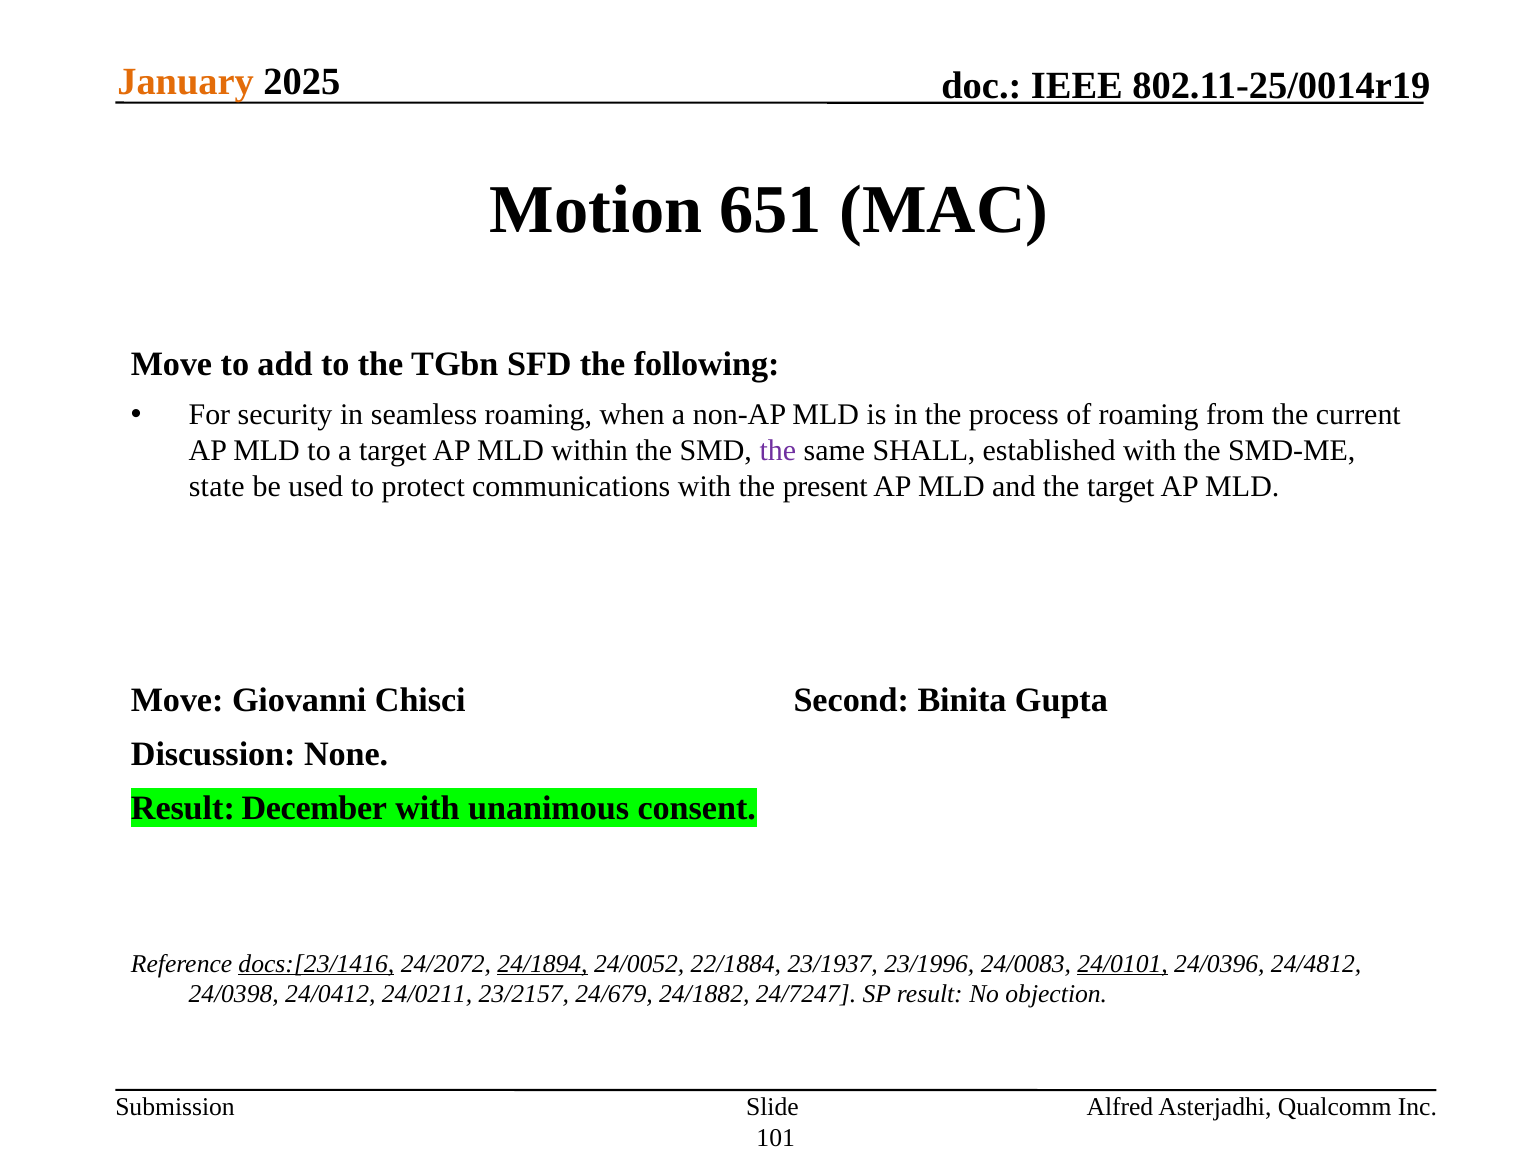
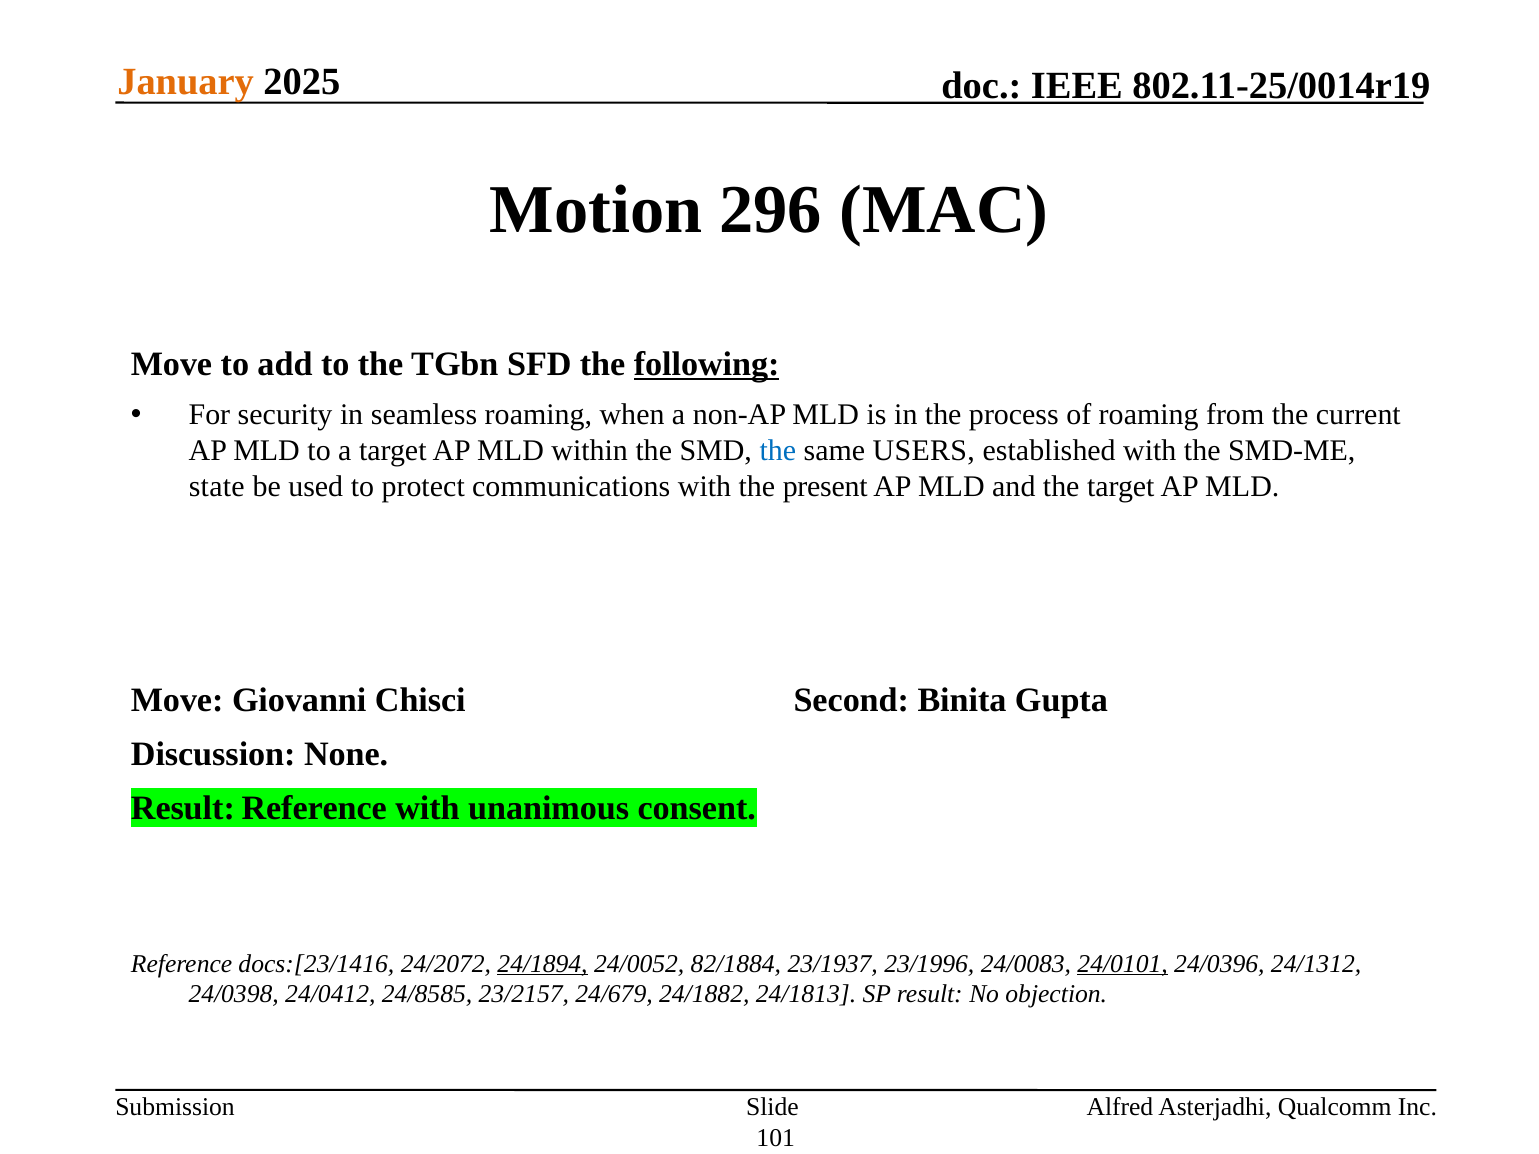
651: 651 -> 296
following underline: none -> present
the at (778, 451) colour: purple -> blue
SHALL: SHALL -> USERS
Result December: December -> Reference
docs:[23/1416 underline: present -> none
22/1884: 22/1884 -> 82/1884
24/4812: 24/4812 -> 24/1312
24/0211: 24/0211 -> 24/8585
24/7247: 24/7247 -> 24/1813
